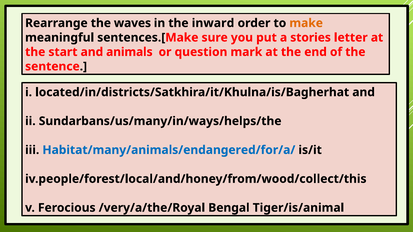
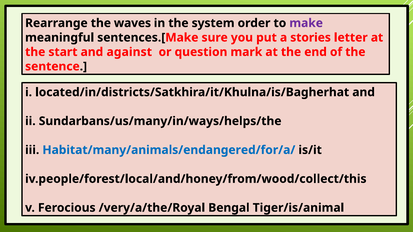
inward: inward -> system
make colour: orange -> purple
animals: animals -> against
